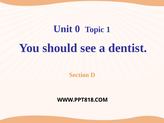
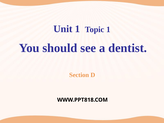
Unit 0: 0 -> 1
